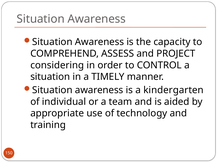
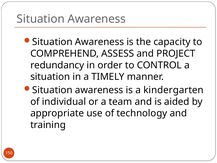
considering: considering -> redundancy
